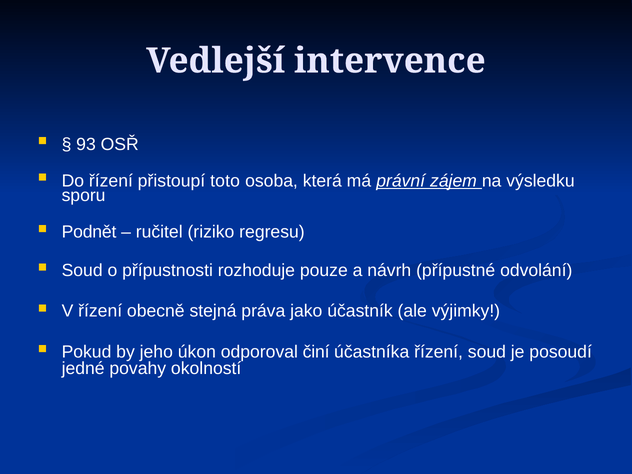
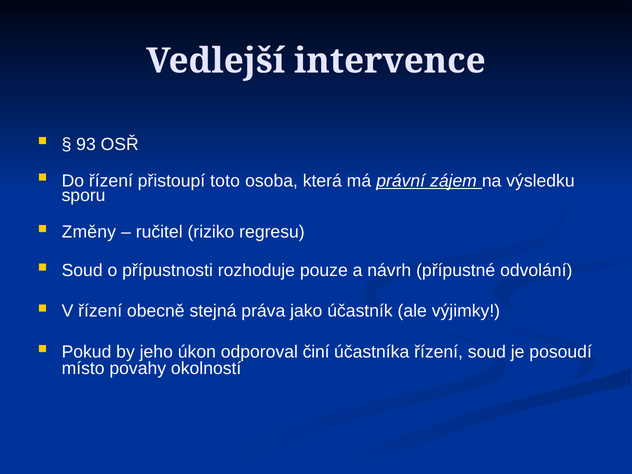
Podnět: Podnět -> Změny
jedné: jedné -> místo
